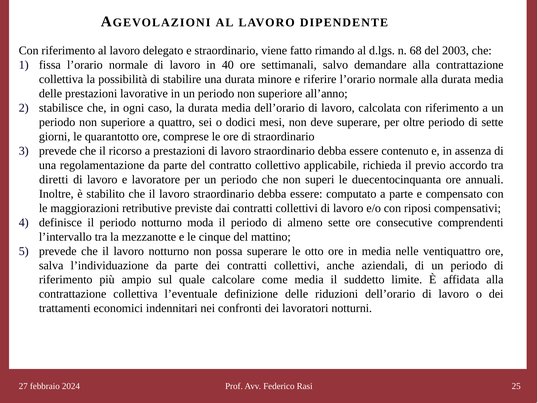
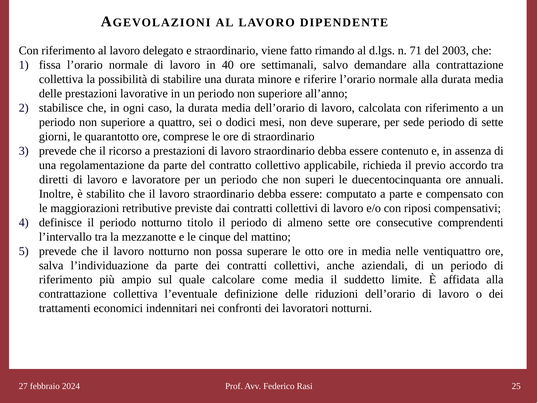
68: 68 -> 71
oltre: oltre -> sede
moda: moda -> titolo
